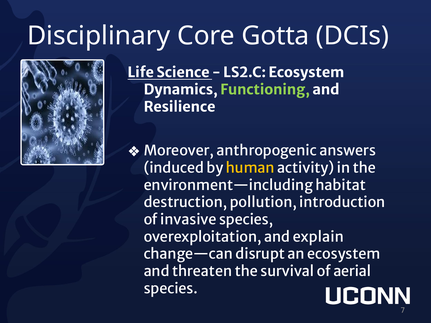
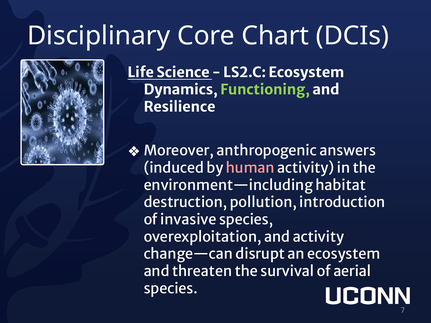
Gotta: Gotta -> Chart
human colour: yellow -> pink
and explain: explain -> activity
